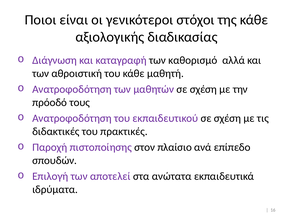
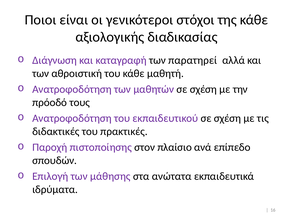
καθορισμό: καθορισμό -> παρατηρεί
αποτελεί: αποτελεί -> μάθησης
